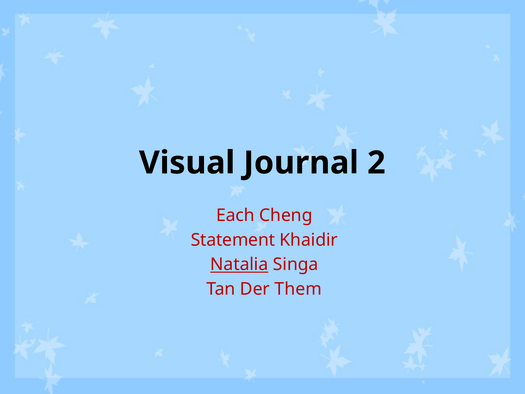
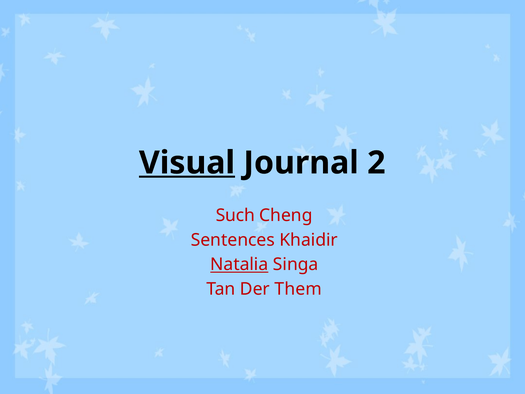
Visual underline: none -> present
Each: Each -> Such
Statement: Statement -> Sentences
